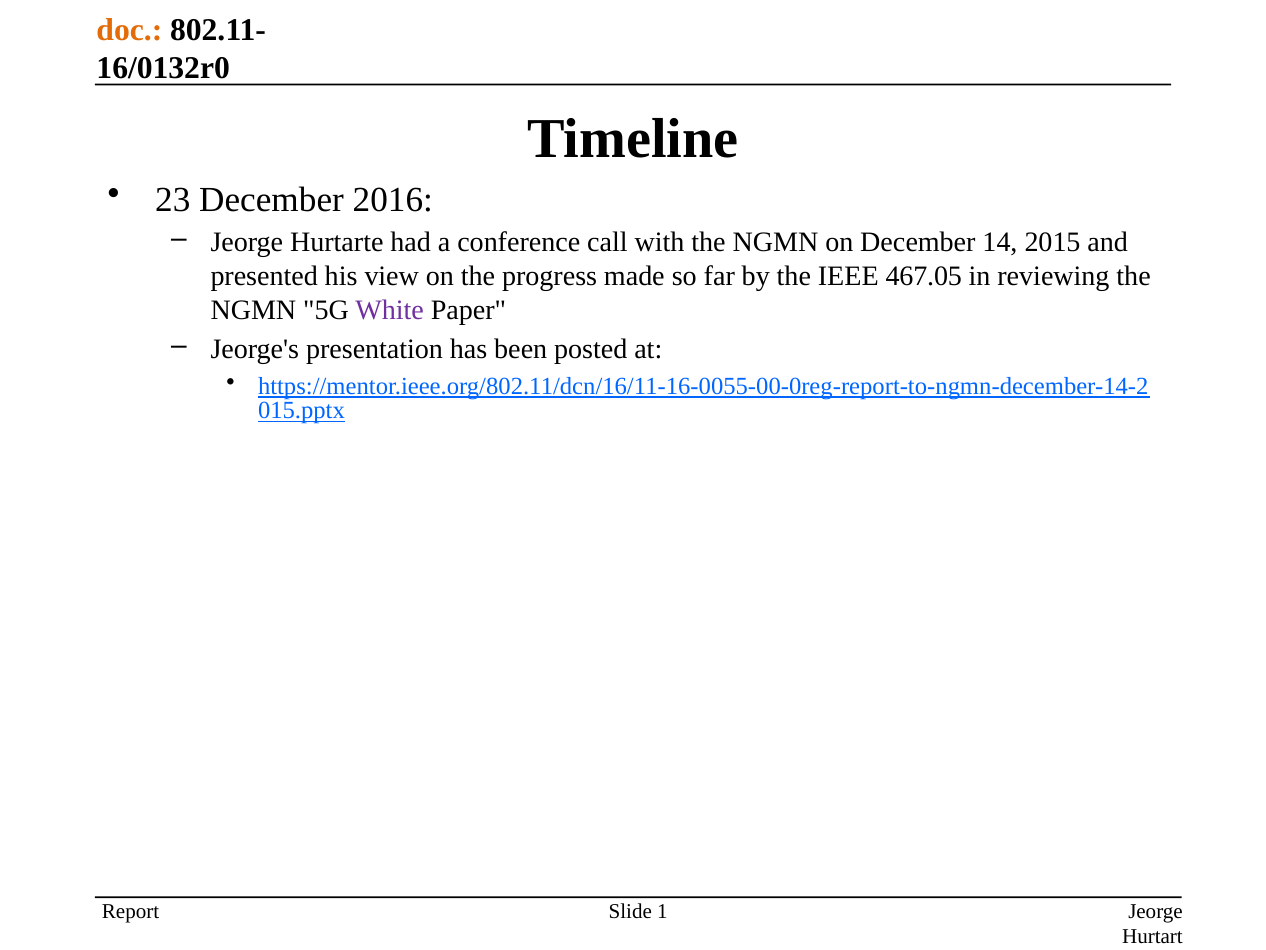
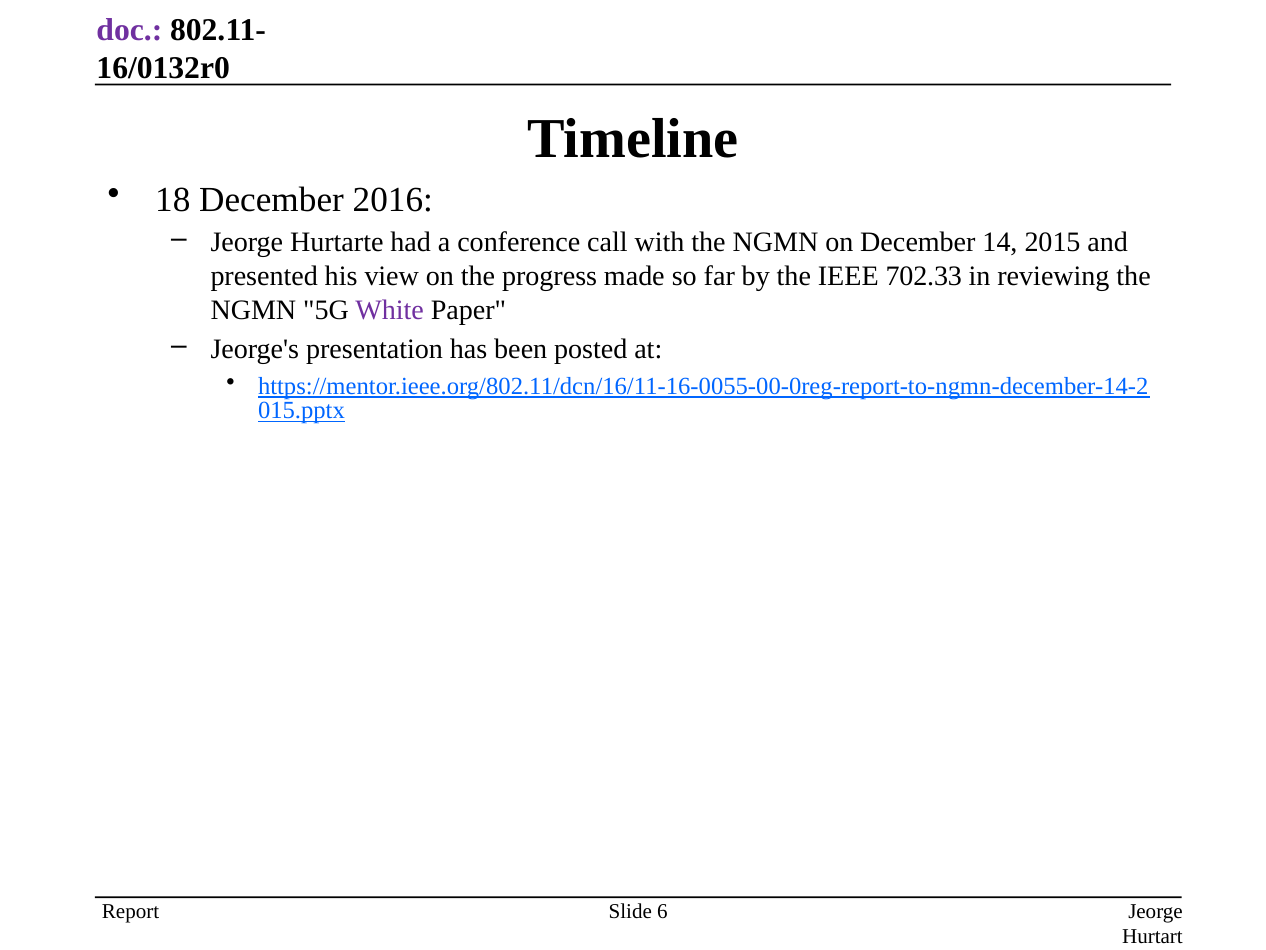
doc colour: orange -> purple
23 at (173, 199): 23 -> 18
467.05: 467.05 -> 702.33
1: 1 -> 6
